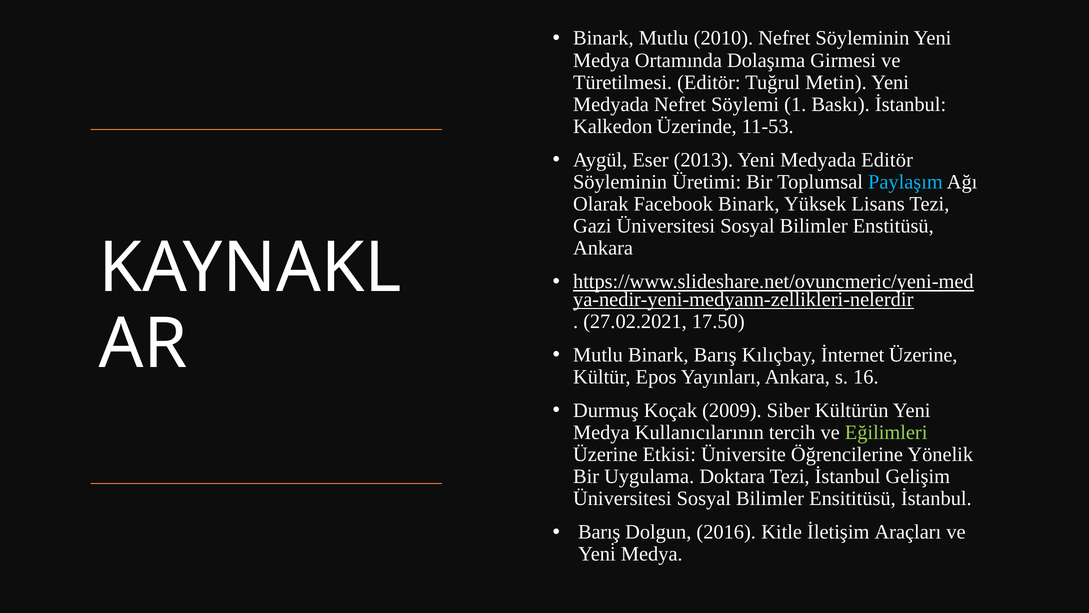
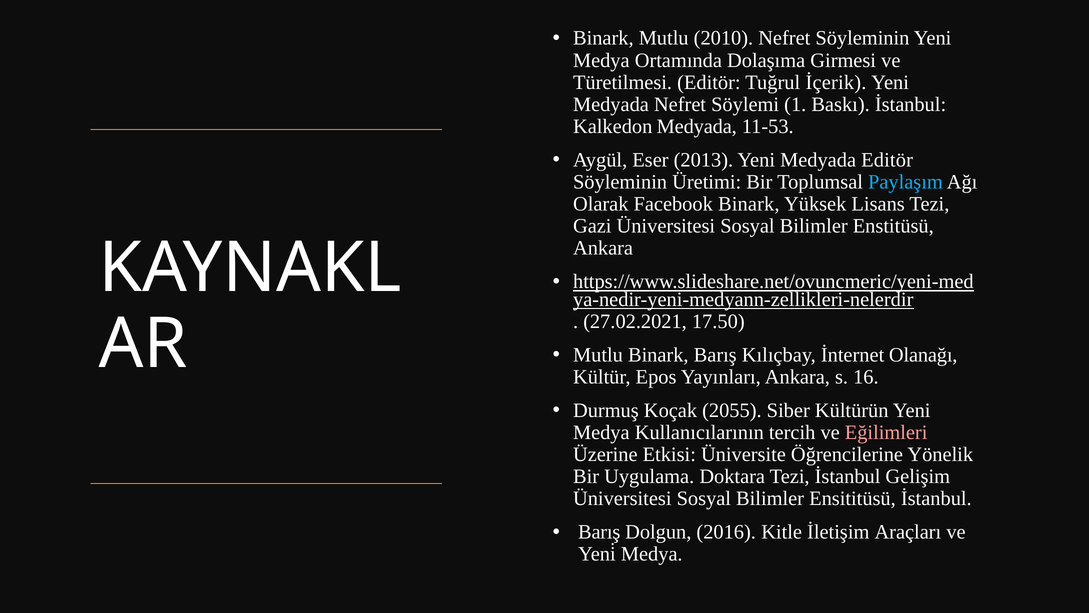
Metin: Metin -> İçerik
Kalkedon Üzerinde: Üzerinde -> Medyada
İnternet Üzerine: Üzerine -> Olanağı
2009: 2009 -> 2055
Eğilimleri colour: light green -> pink
